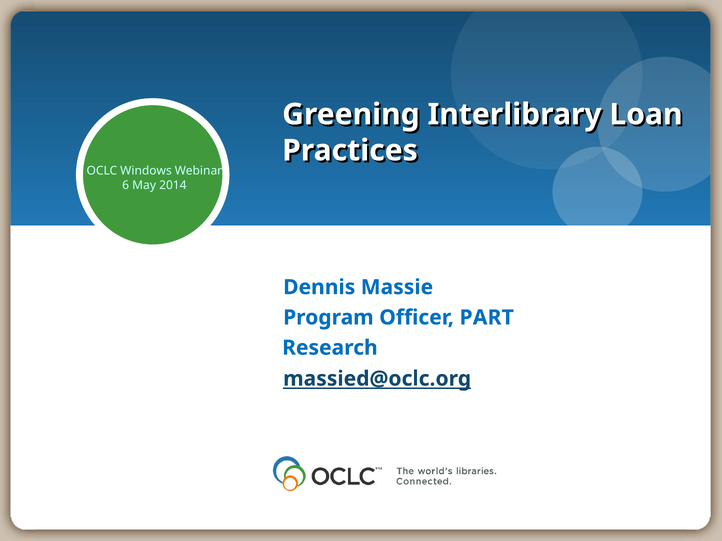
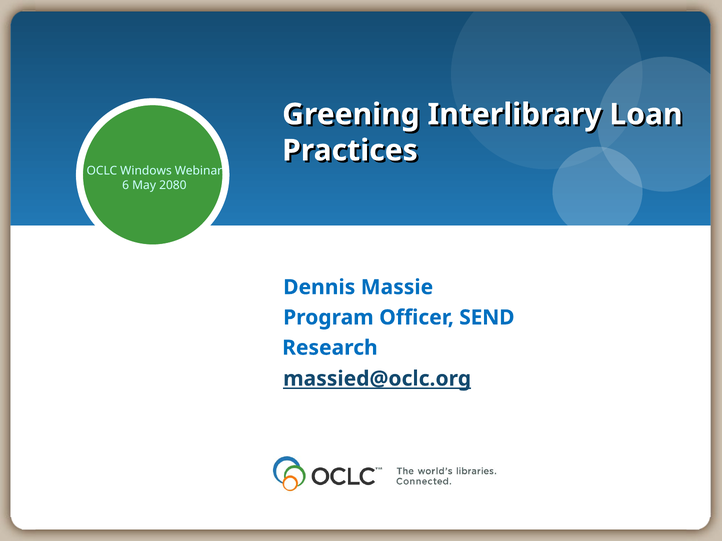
2014: 2014 -> 2080
PART: PART -> SEND
